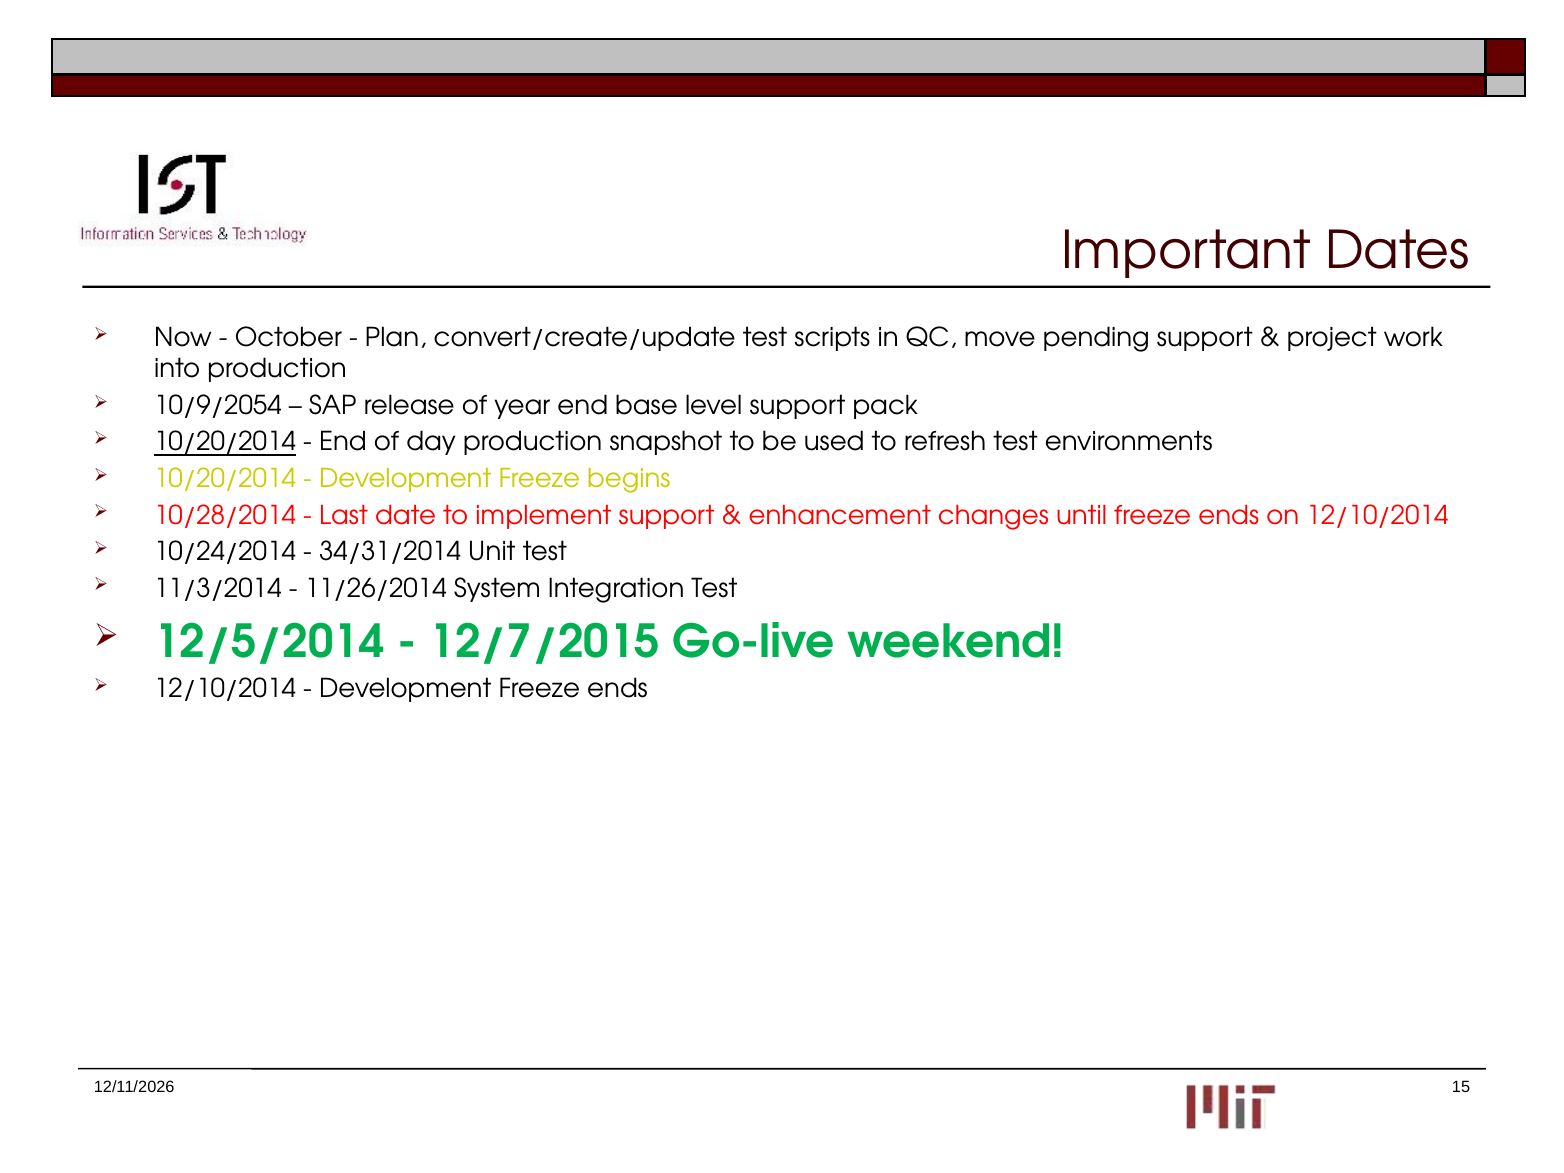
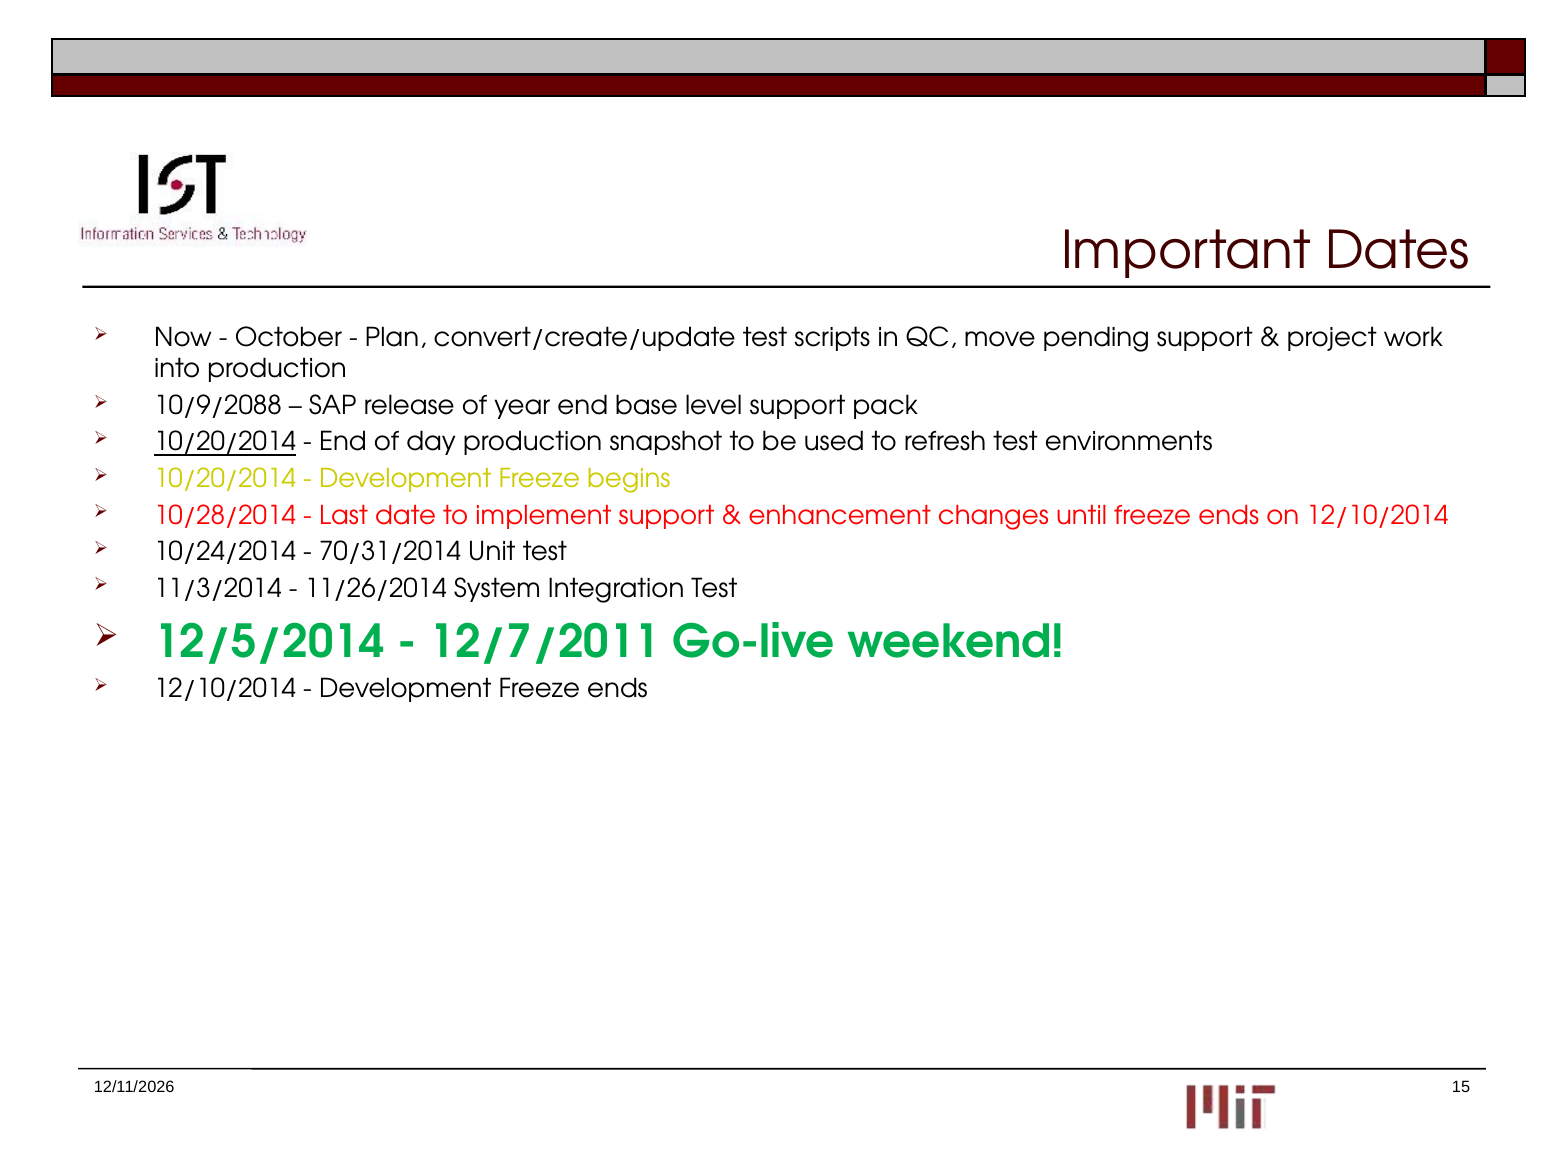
10/9/2054: 10/9/2054 -> 10/9/2088
34/31/2014: 34/31/2014 -> 70/31/2014
12/7/2015: 12/7/2015 -> 12/7/2011
